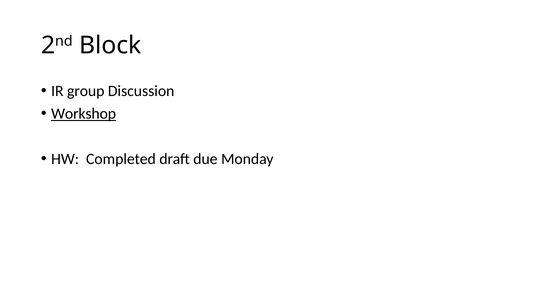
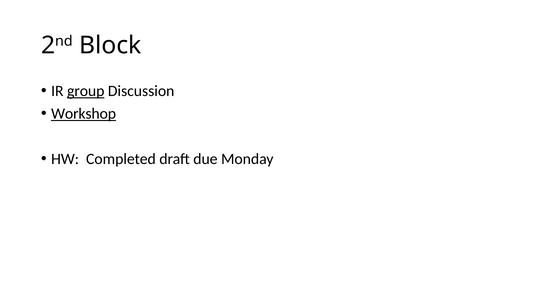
group underline: none -> present
